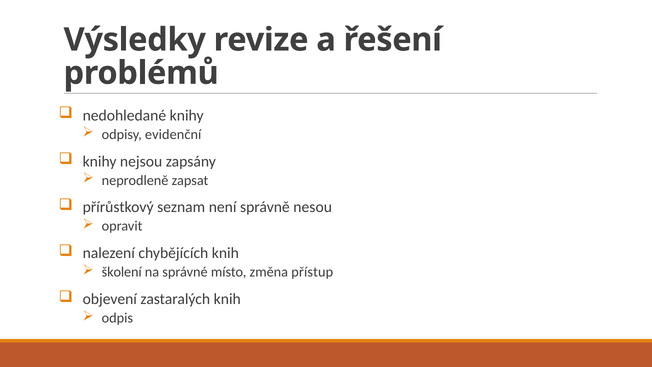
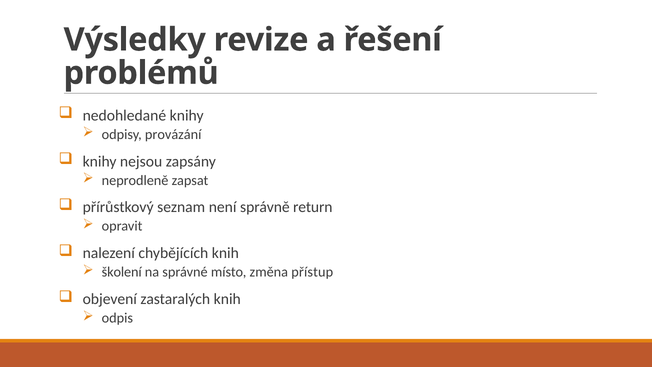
evidenční: evidenční -> provázání
nesou: nesou -> return
